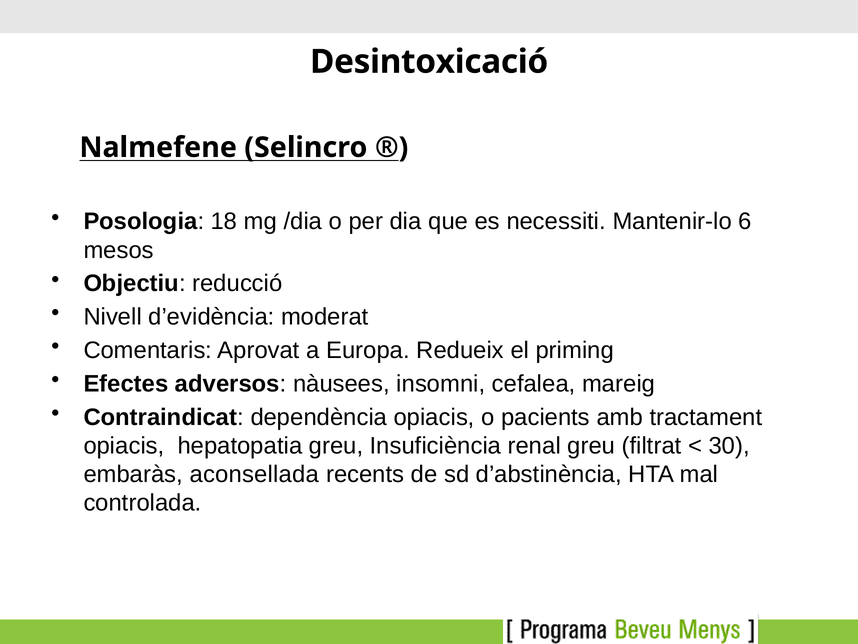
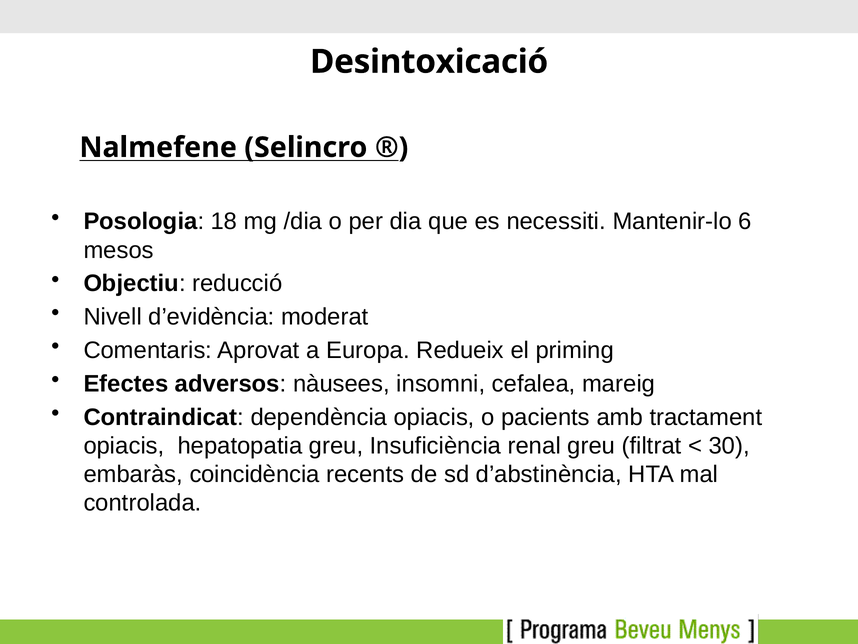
aconsellada: aconsellada -> coincidència
